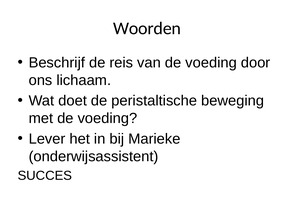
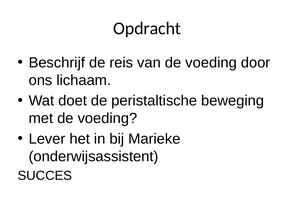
Woorden: Woorden -> Opdracht
